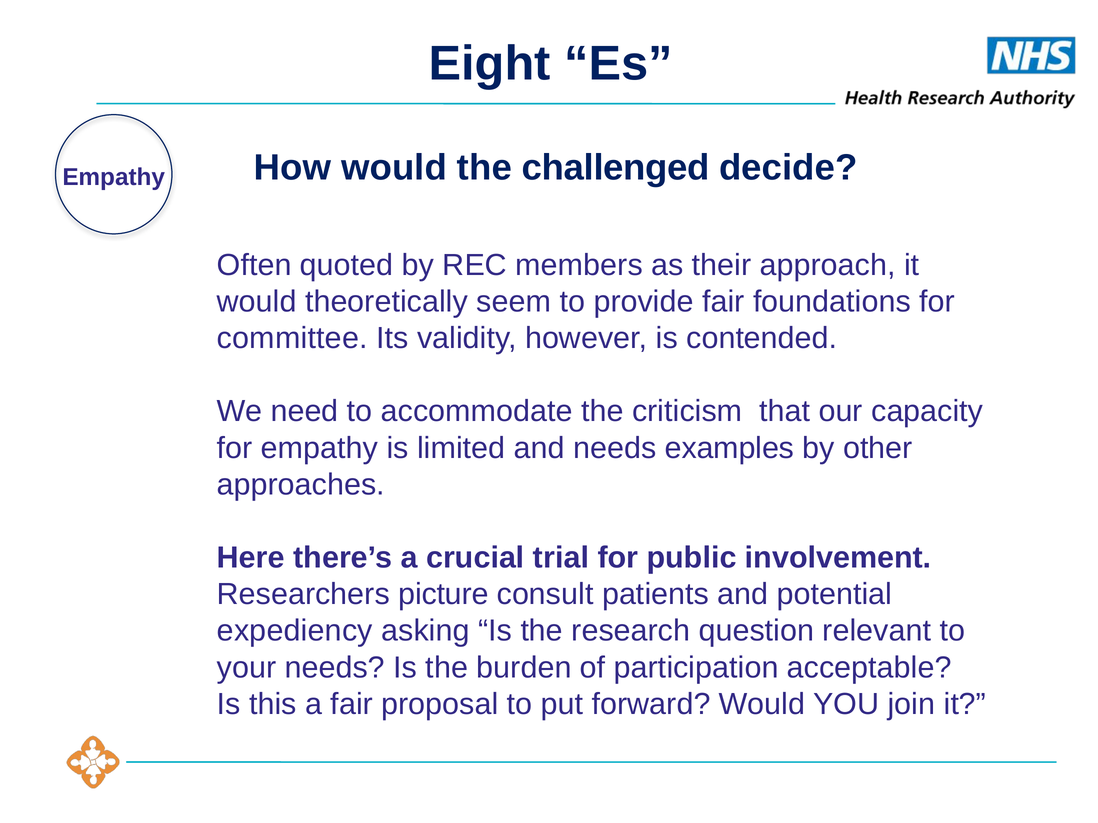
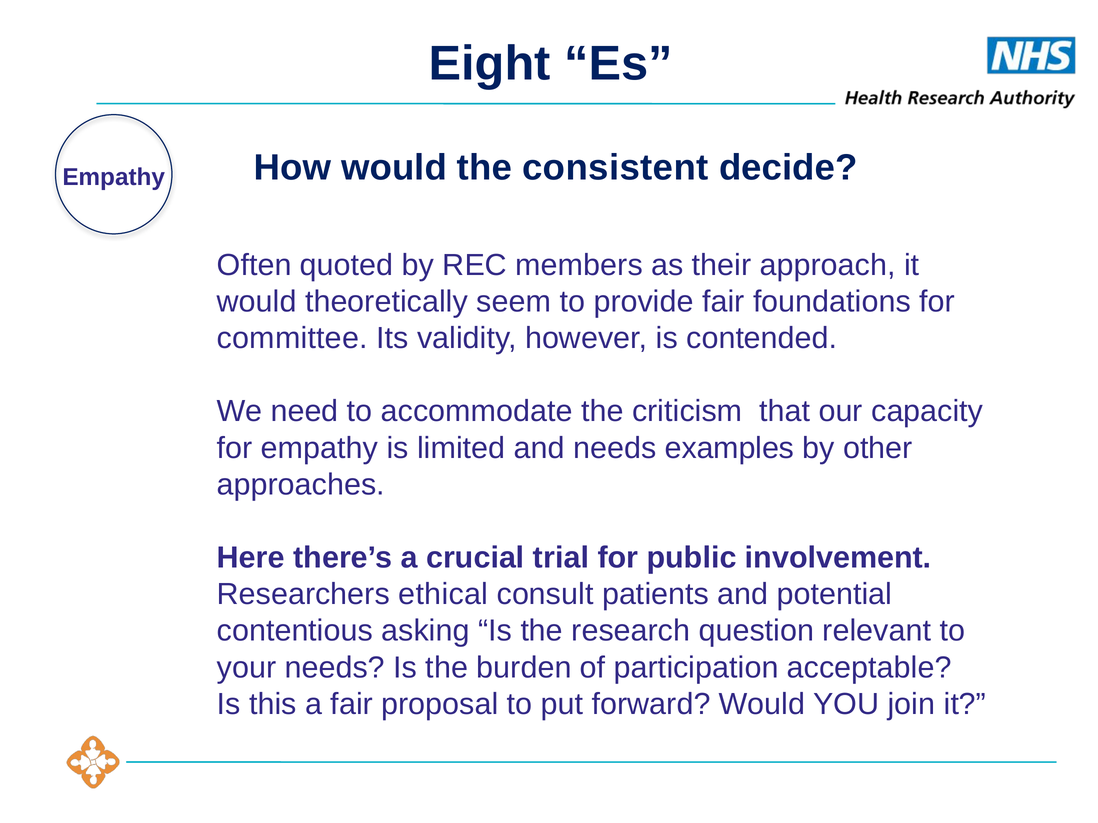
challenged: challenged -> consistent
picture: picture -> ethical
expediency: expediency -> contentious
